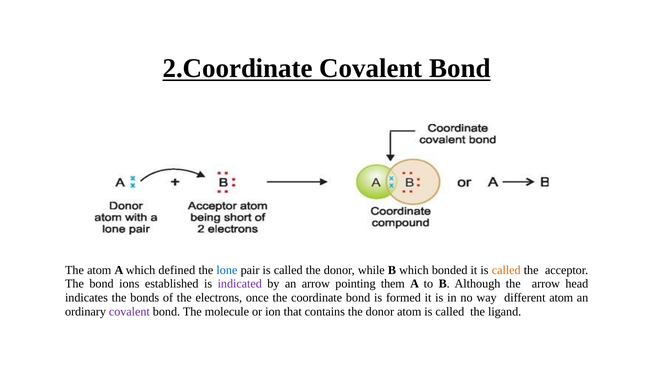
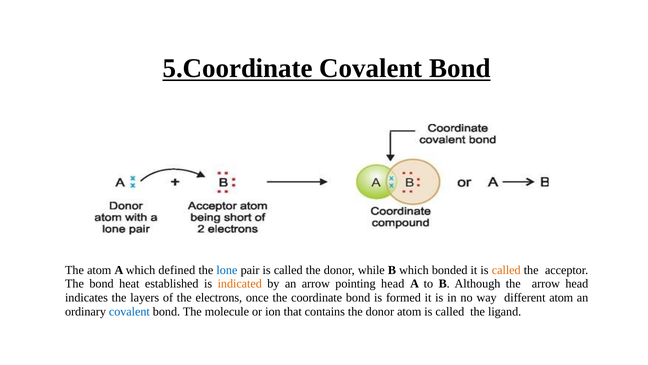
2.Coordinate: 2.Coordinate -> 5.Coordinate
ions: ions -> heat
indicated colour: purple -> orange
pointing them: them -> head
bonds: bonds -> layers
covalent at (129, 311) colour: purple -> blue
